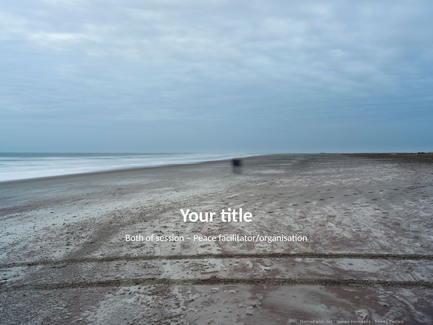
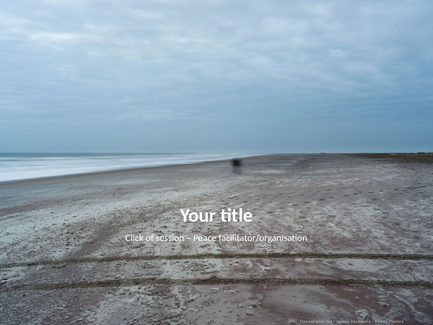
Both: Both -> Click
